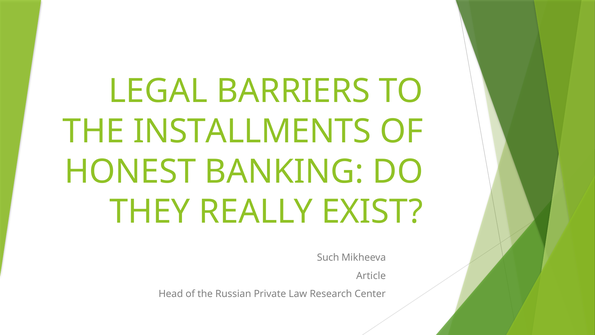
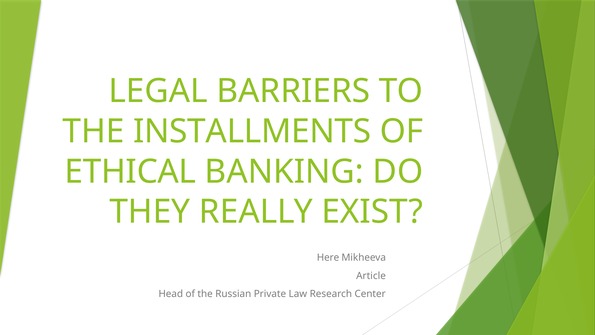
HONEST: HONEST -> ETHICAL
Such: Such -> Here
